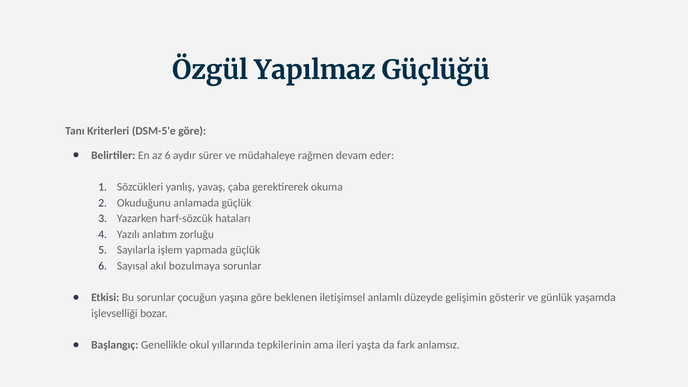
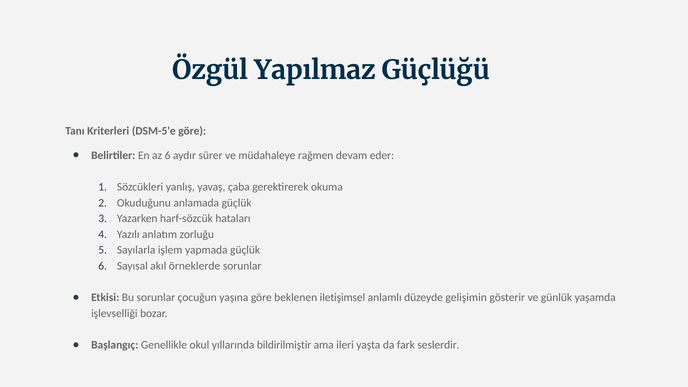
bozulmaya: bozulmaya -> örneklerde
tepkilerinin: tepkilerinin -> bildirilmiştir
anlamsız: anlamsız -> seslerdir
